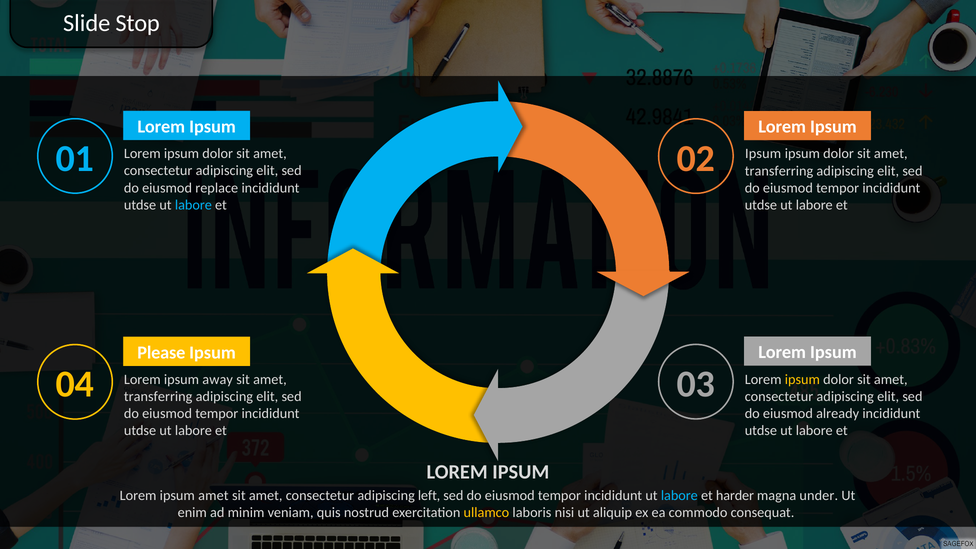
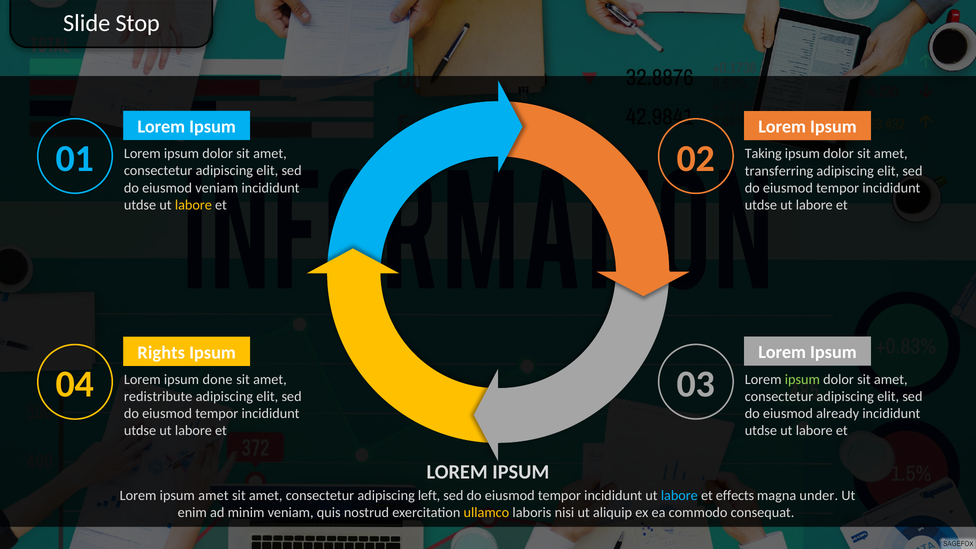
02 Ipsum: Ipsum -> Taking
eiusmod replace: replace -> veniam
labore at (193, 205) colour: light blue -> yellow
Please: Please -> Rights
ipsum at (802, 379) colour: yellow -> light green
away: away -> done
transferring at (158, 397): transferring -> redistribute
harder: harder -> effects
